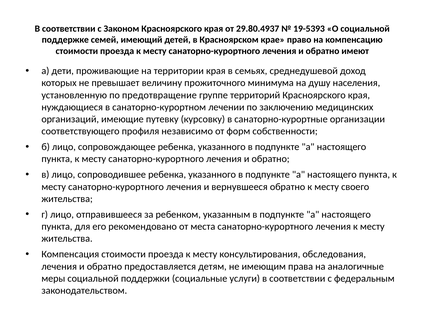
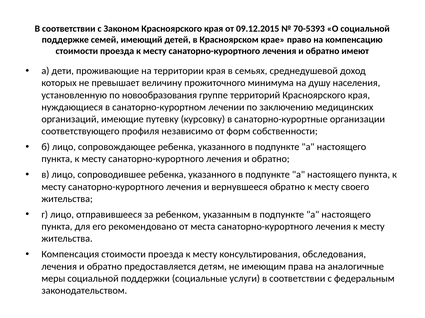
29.80.4937: 29.80.4937 -> 09.12.2015
19-5393: 19-5393 -> 70-5393
предотвращение: предотвращение -> новообразования
